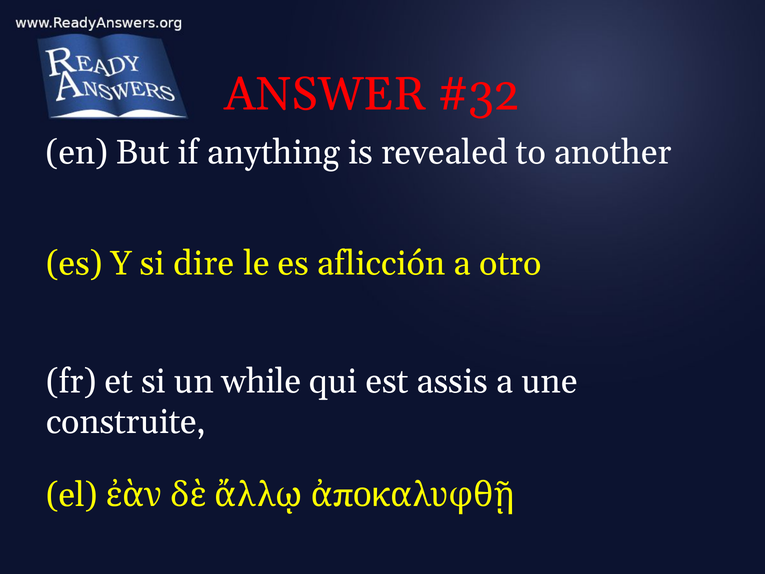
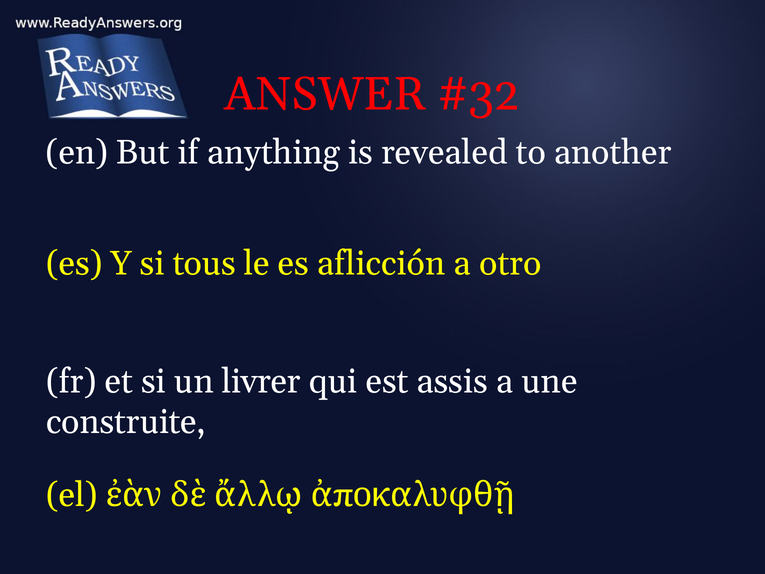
dire: dire -> tous
while: while -> livrer
